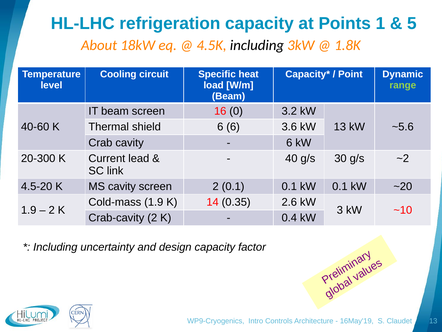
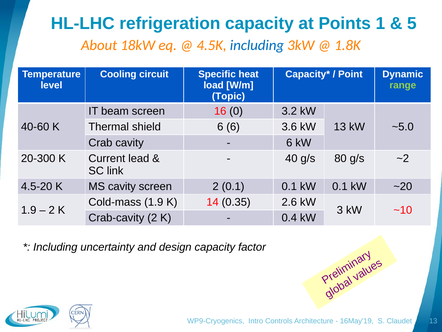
including at (257, 45) colour: black -> blue
Beam at (229, 96): Beam -> Topic
~5.6: ~5.6 -> ~5.0
30: 30 -> 80
